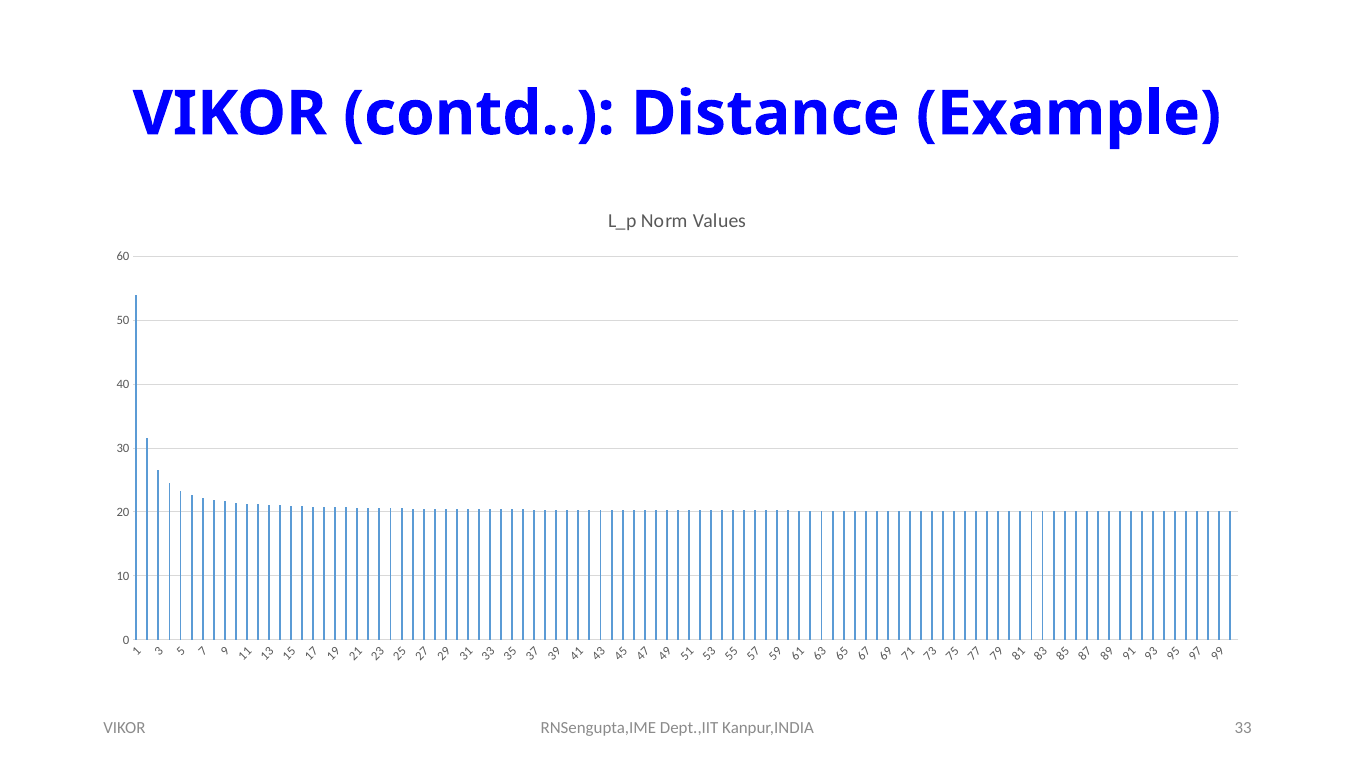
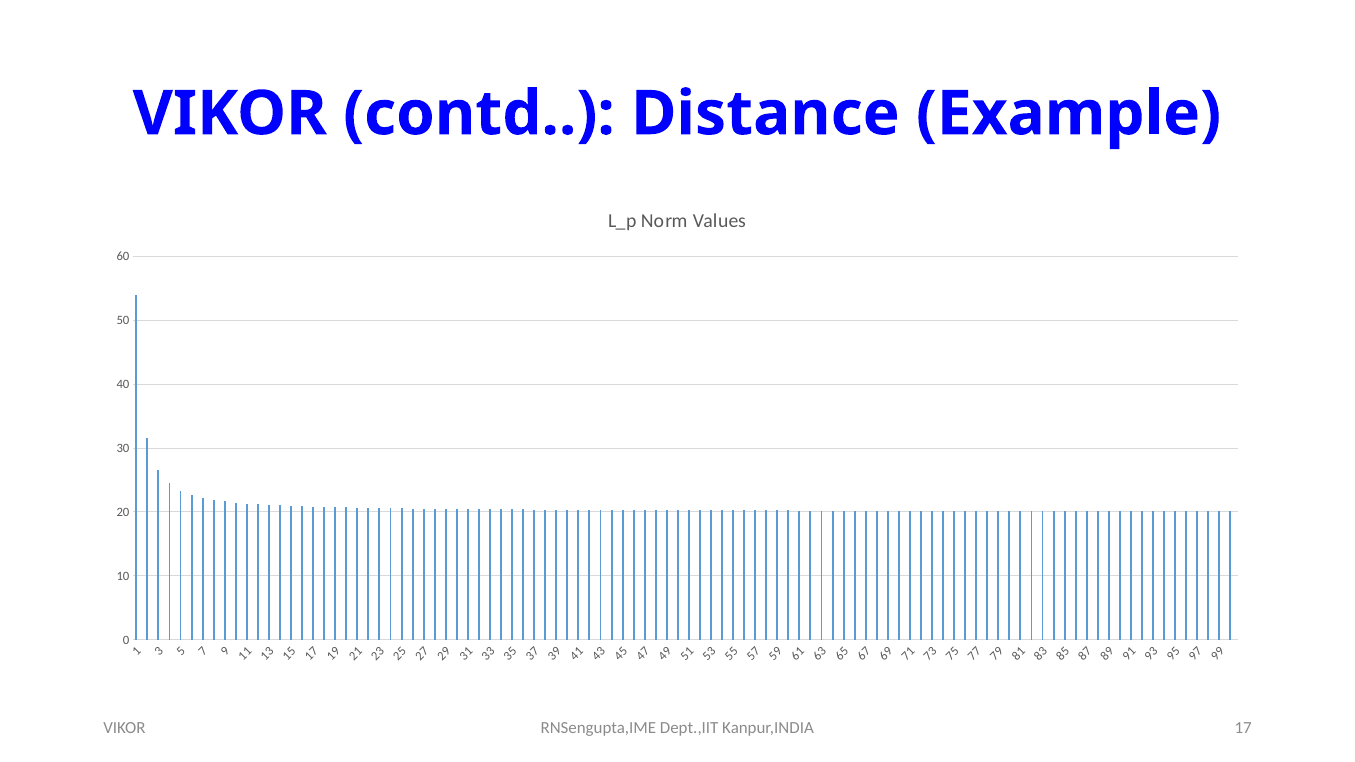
33: 33 -> 17
